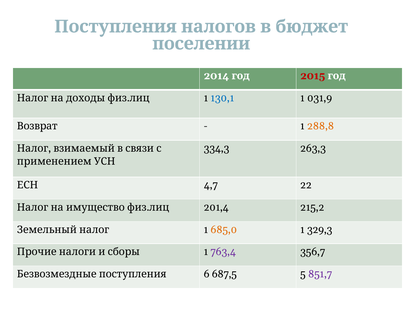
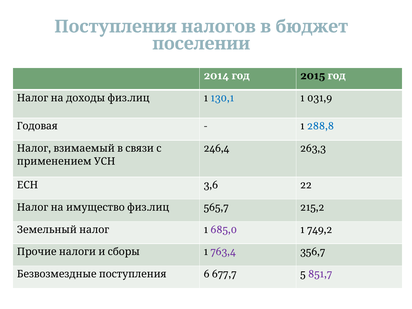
2015 colour: red -> black
Возврат: Возврат -> Годовая
288,8 colour: orange -> blue
334,3: 334,3 -> 246,4
4,7: 4,7 -> 3,6
201,4: 201,4 -> 565,7
685,0 colour: orange -> purple
329,3: 329,3 -> 749,2
687,5: 687,5 -> 677,7
